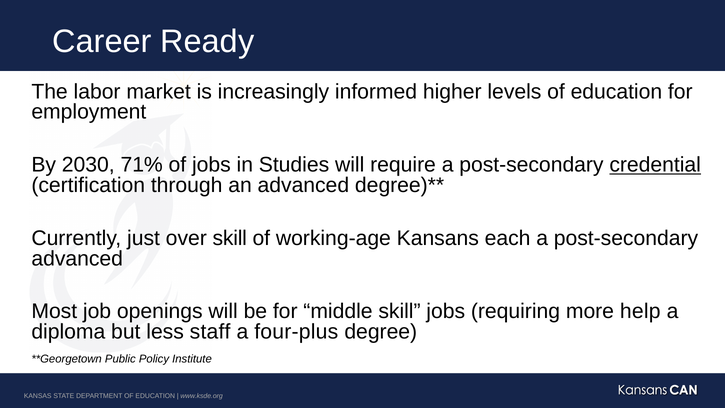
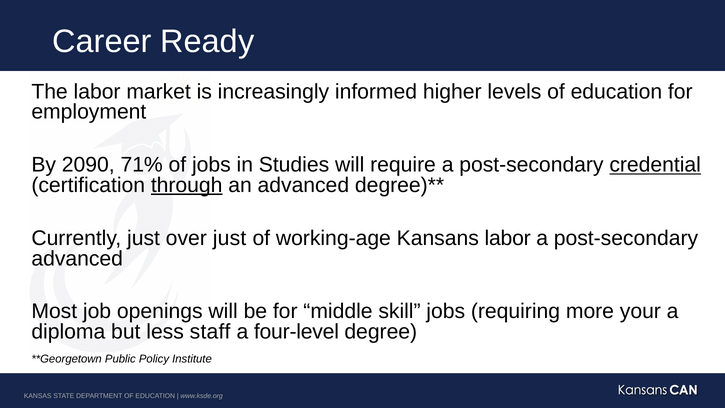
2030: 2030 -> 2090
through underline: none -> present
over skill: skill -> just
Kansans each: each -> labor
help: help -> your
four-plus: four-plus -> four-level
